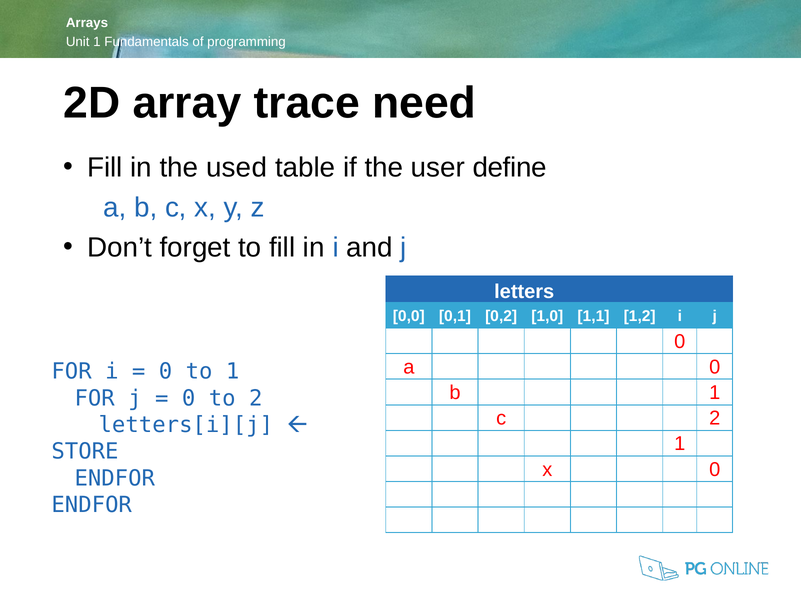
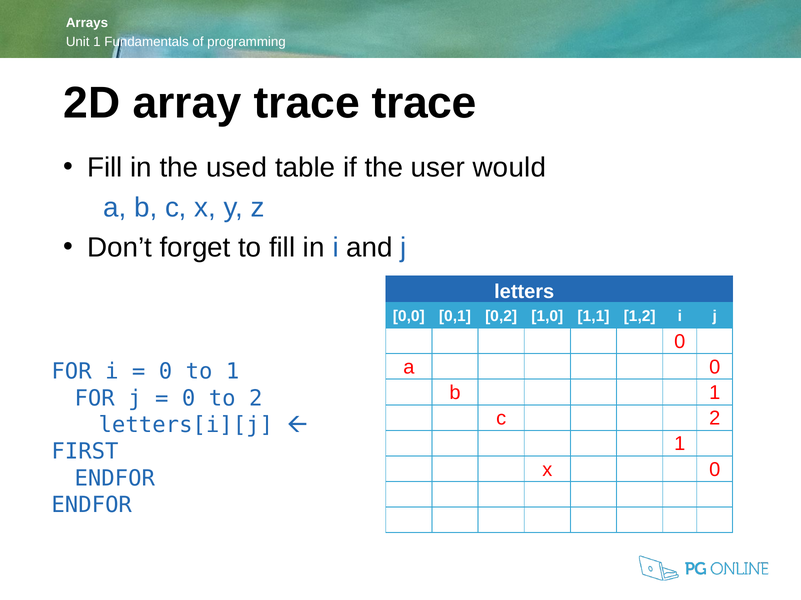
trace need: need -> trace
define: define -> would
STORE: STORE -> FIRST
